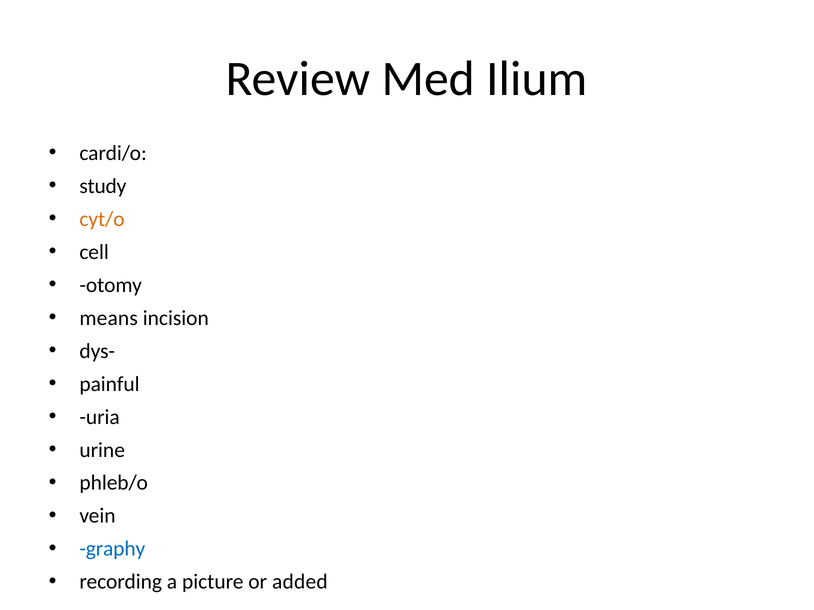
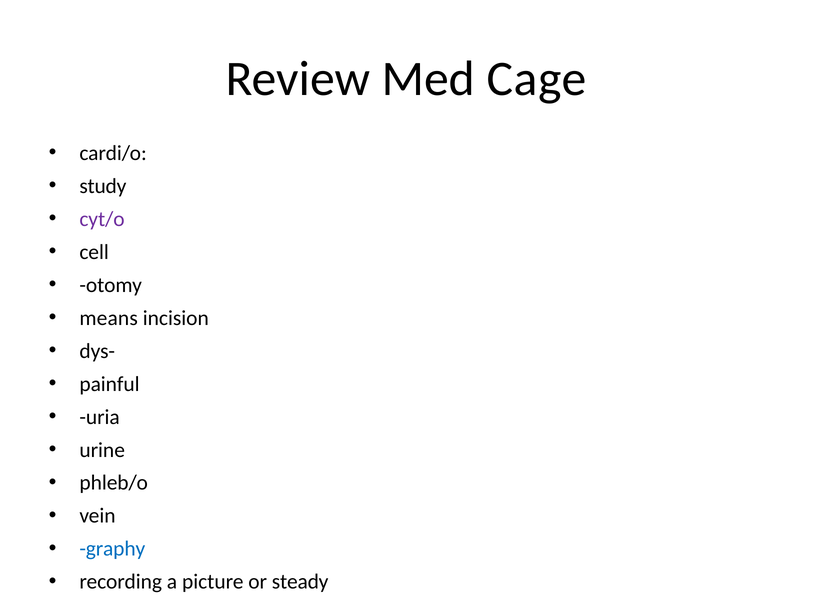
Ilium: Ilium -> Cage
cyt/o colour: orange -> purple
added: added -> steady
